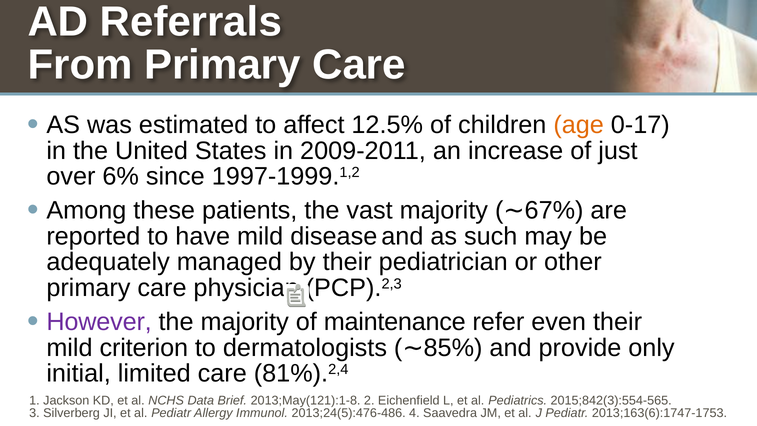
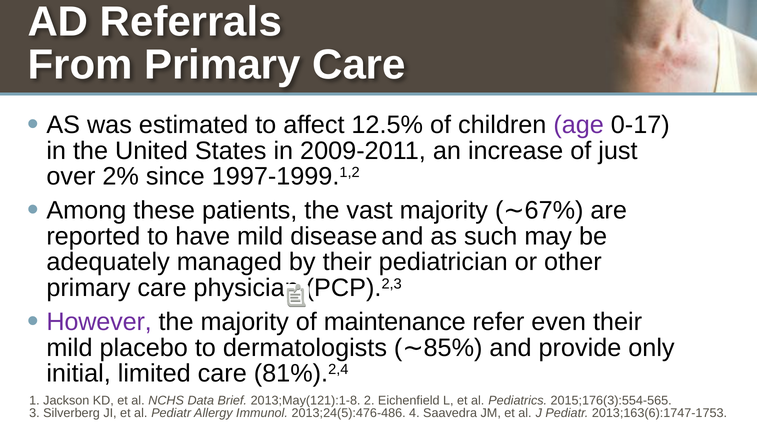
age colour: orange -> purple
6%: 6% -> 2%
criterion: criterion -> placebo
2015;842(3):554-565: 2015;842(3):554-565 -> 2015;176(3):554-565
